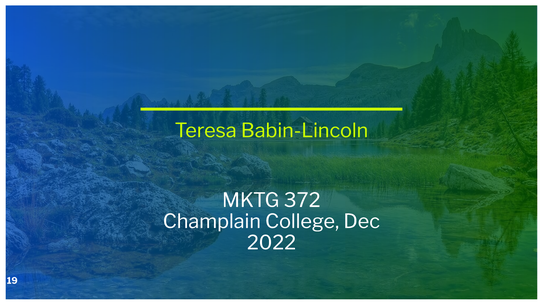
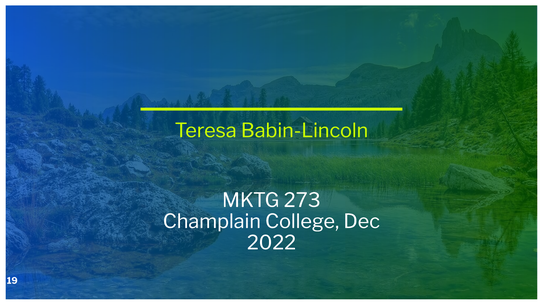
372: 372 -> 273
